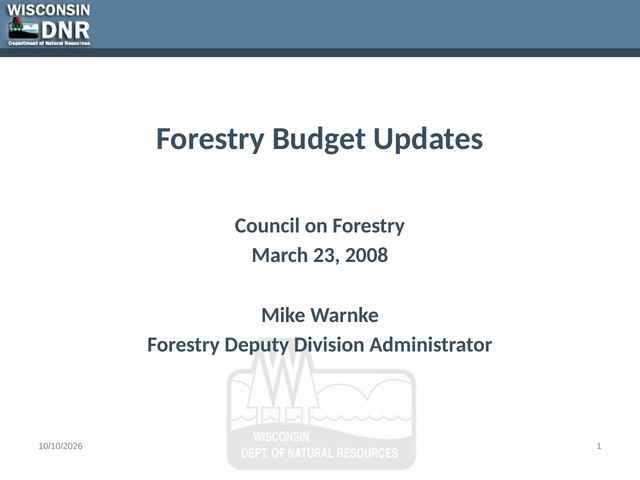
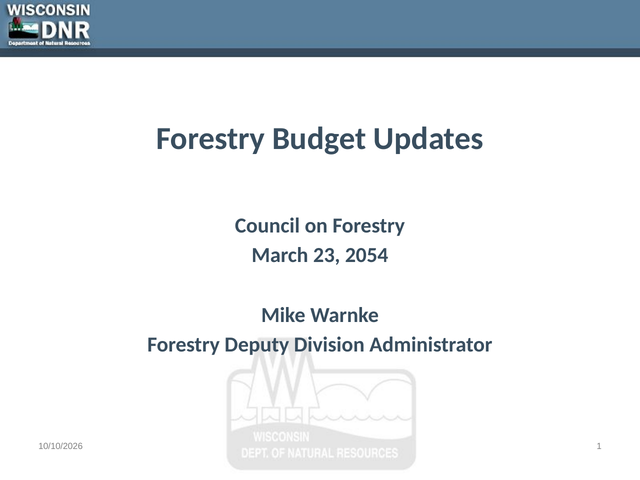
2008: 2008 -> 2054
